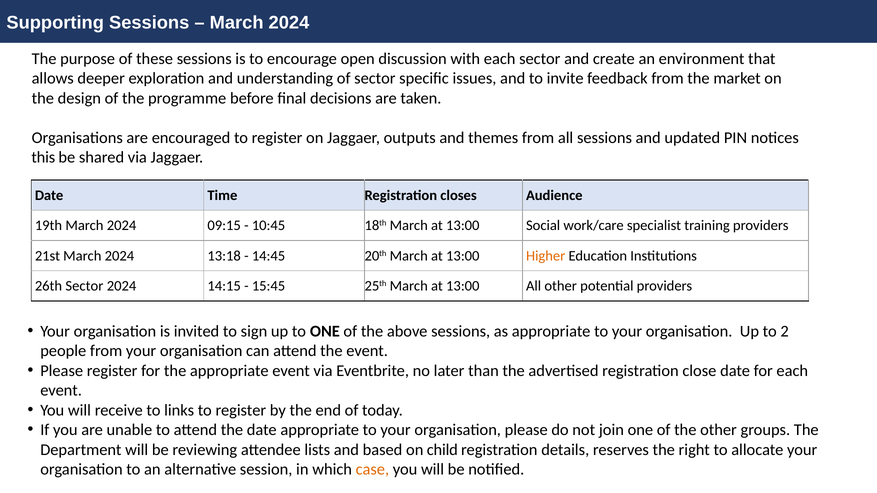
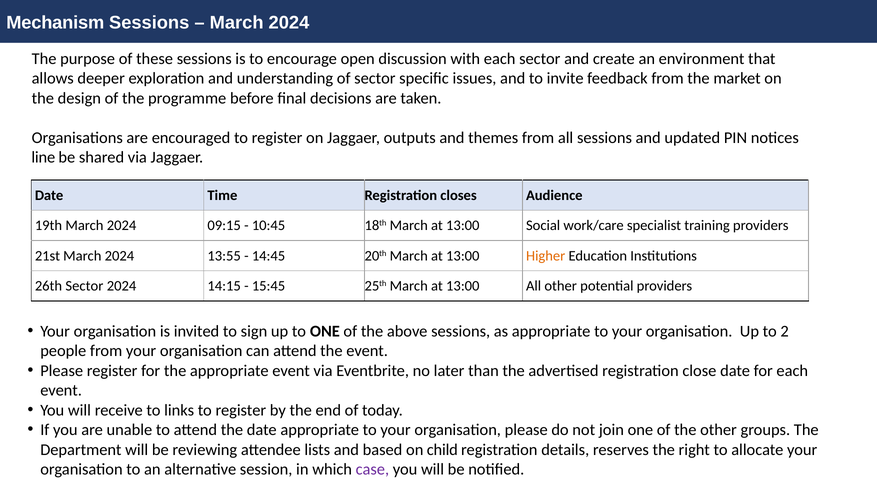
Supporting: Supporting -> Mechanism
this: this -> line
13:18: 13:18 -> 13:55
case colour: orange -> purple
